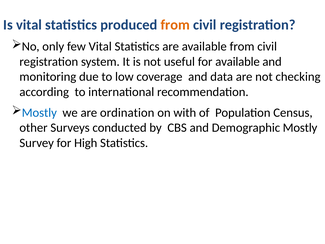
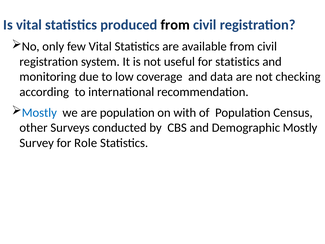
from at (175, 25) colour: orange -> black
for available: available -> statistics
are ordination: ordination -> population
High: High -> Role
